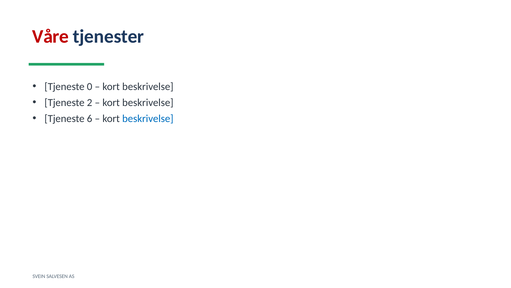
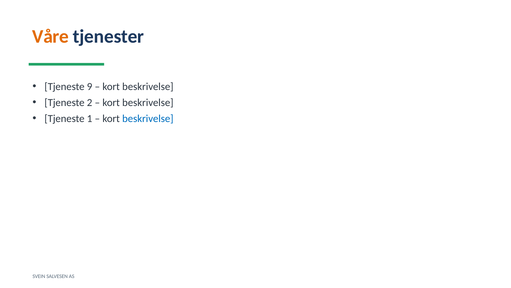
Våre colour: red -> orange
0: 0 -> 9
6: 6 -> 1
